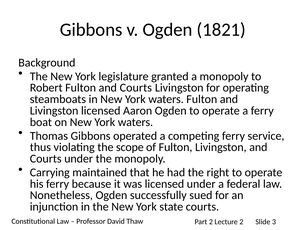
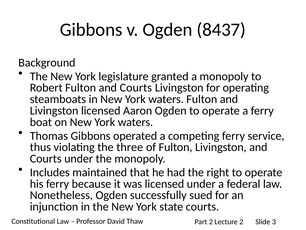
1821: 1821 -> 8437
scope: scope -> three
Carrying: Carrying -> Includes
